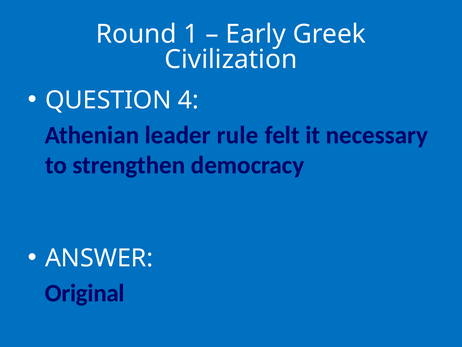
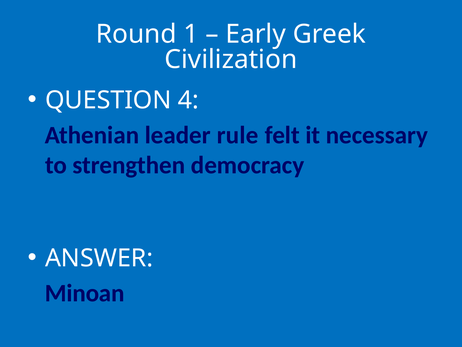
Original: Original -> Minoan
